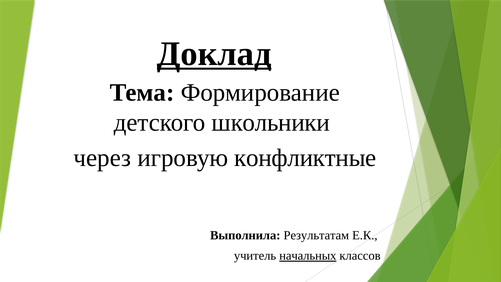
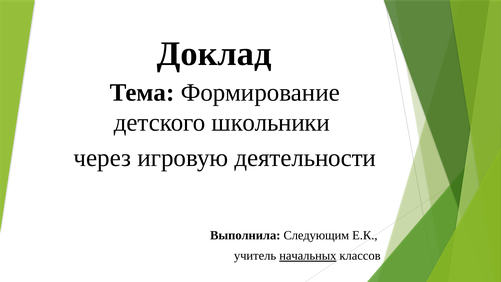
Доклад underline: present -> none
конфликтные: конфликтные -> деятельности
Результатам: Результатам -> Следующим
